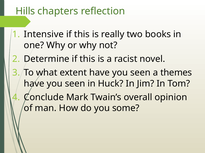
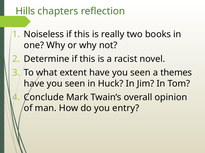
Intensive: Intensive -> Noiseless
some: some -> entry
